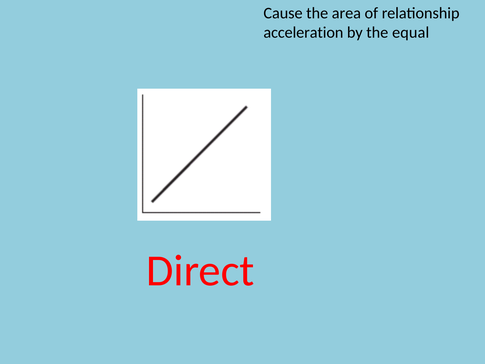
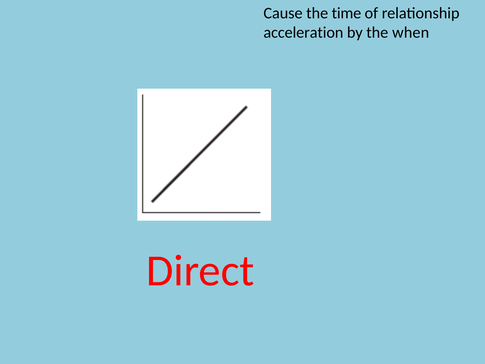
area: area -> time
equal: equal -> when
